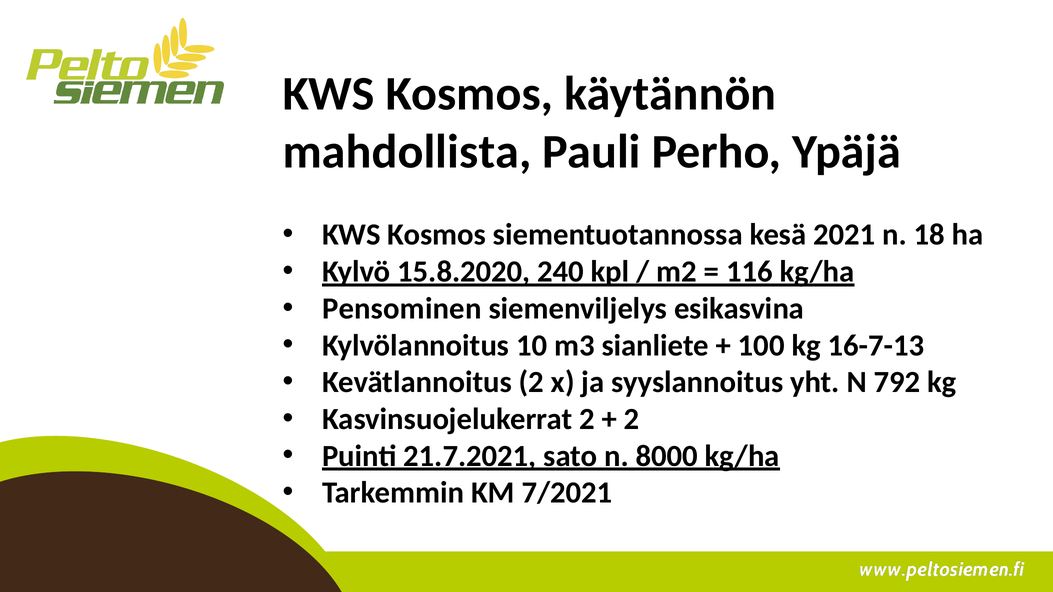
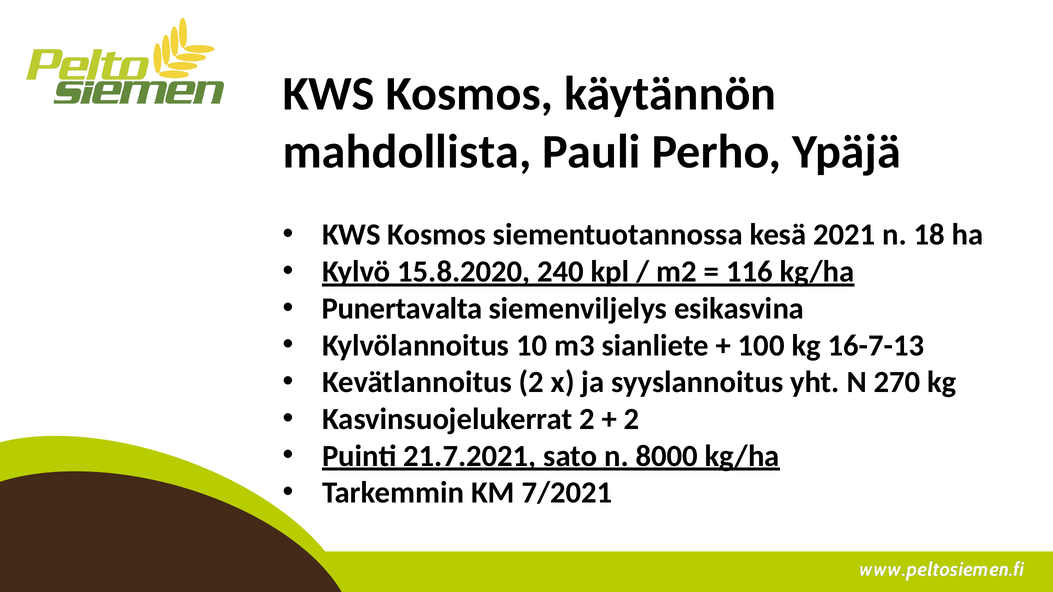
Pensominen: Pensominen -> Punertavalta
792: 792 -> 270
